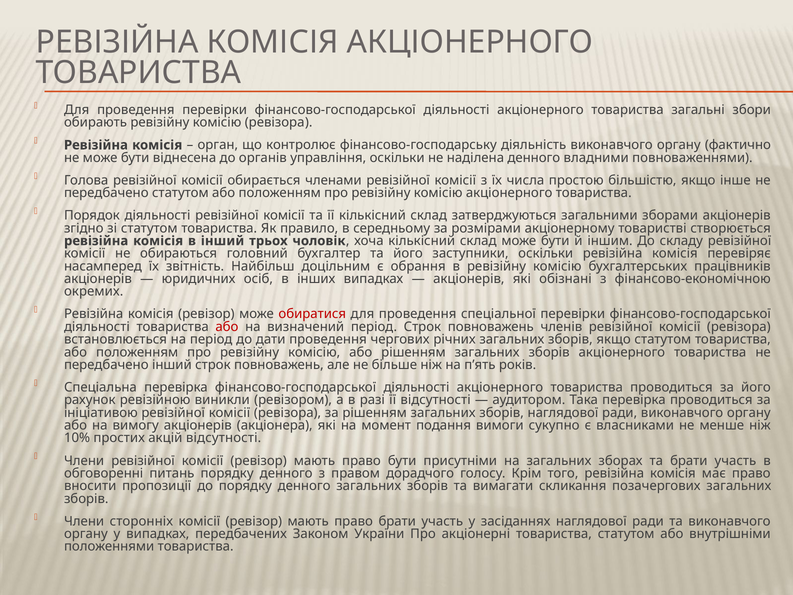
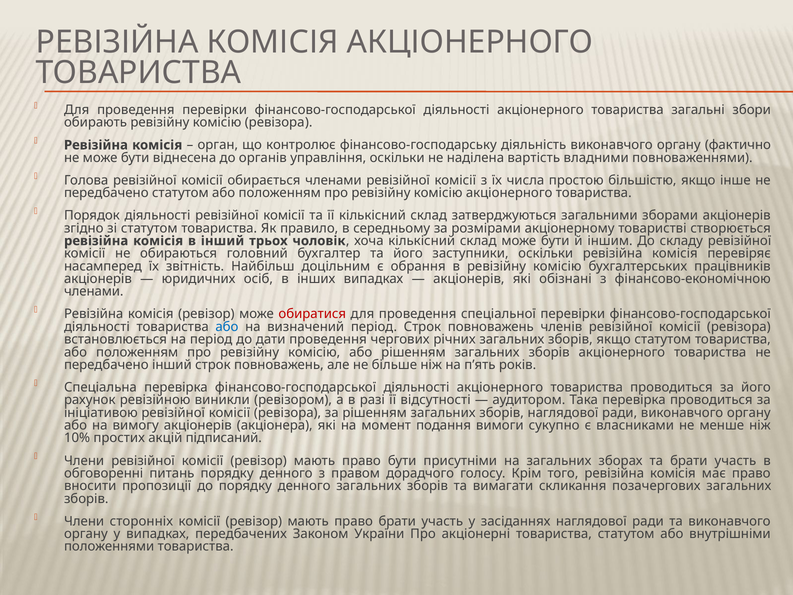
наділена денного: денного -> вартість
окремих at (94, 291): окремих -> членами
або at (227, 327) colour: red -> blue
акцій відсутності: відсутності -> підписаний
